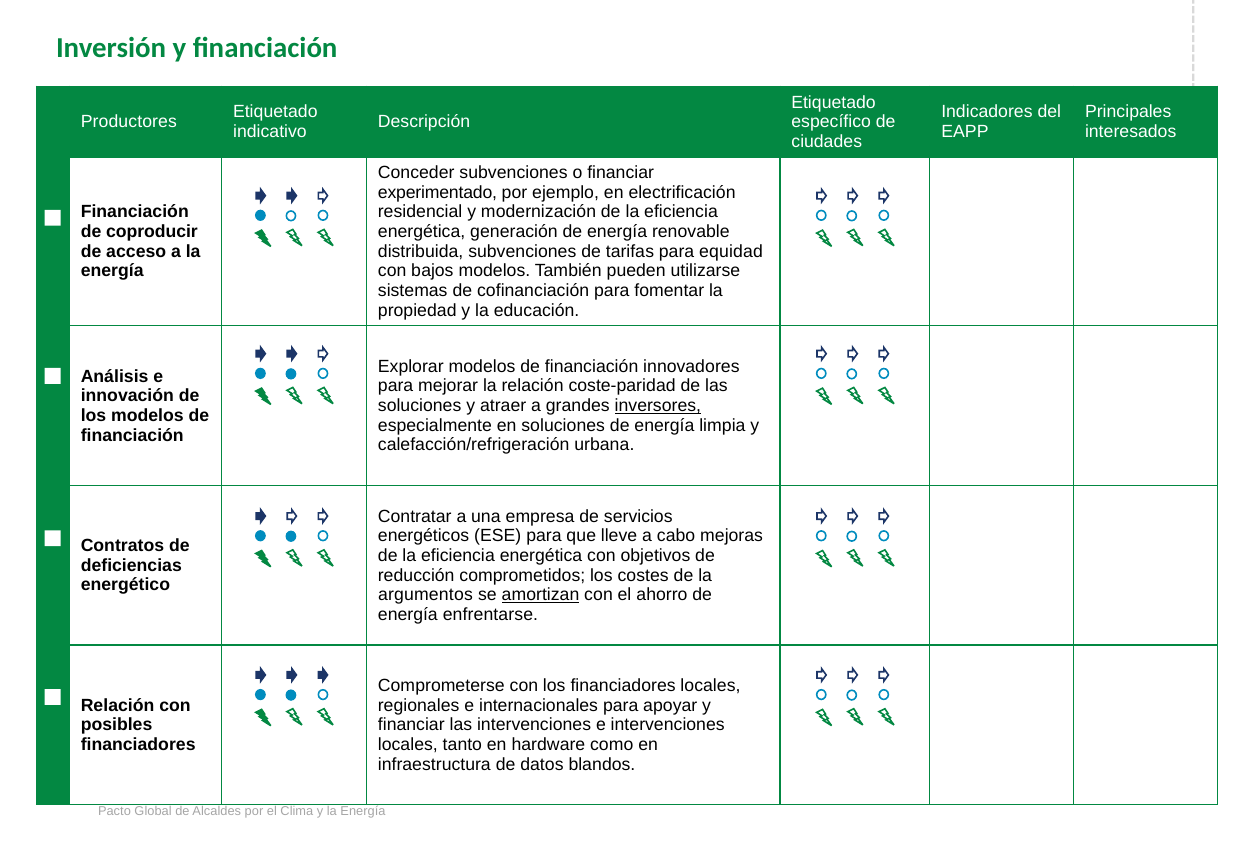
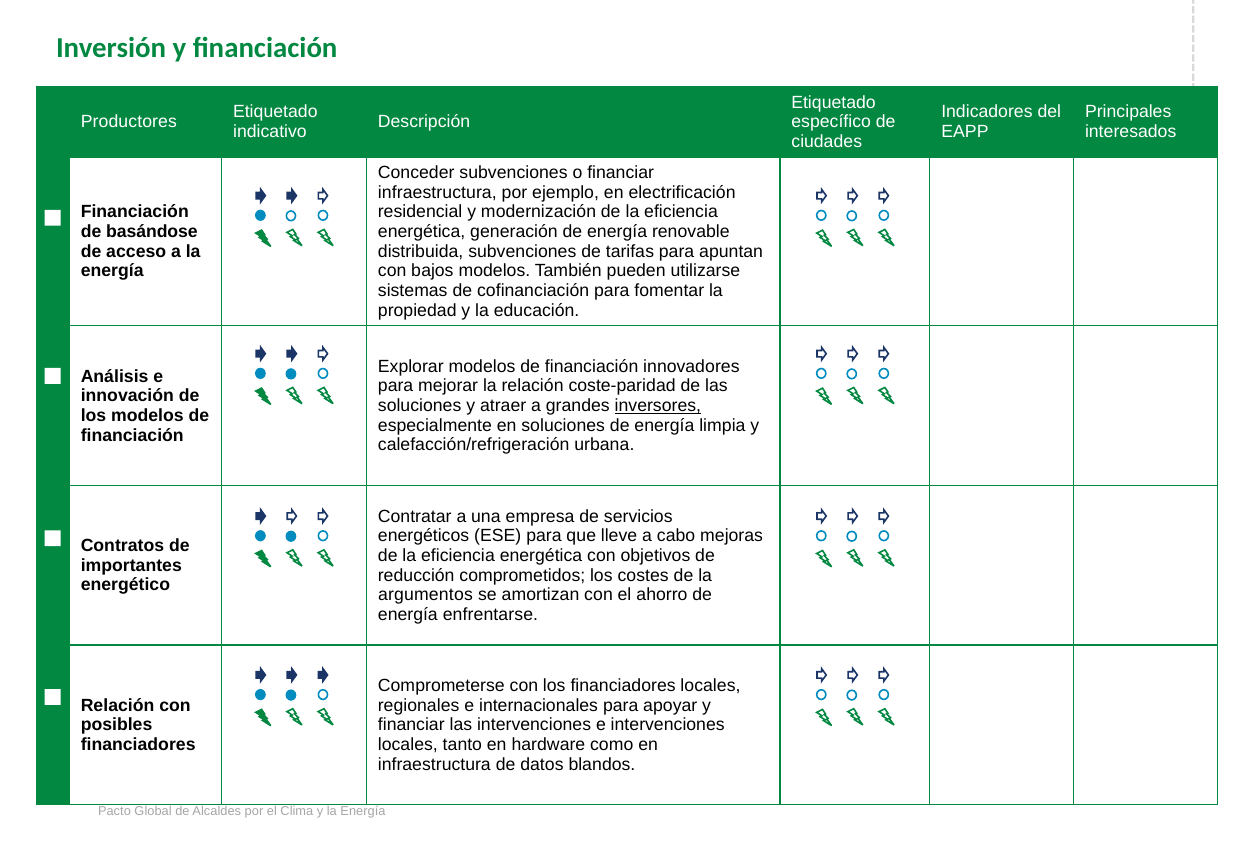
experimentado at (437, 192): experimentado -> infraestructura
coproducir: coproducir -> basándose
equidad: equidad -> apuntan
deficiencias: deficiencias -> importantes
amortizan underline: present -> none
